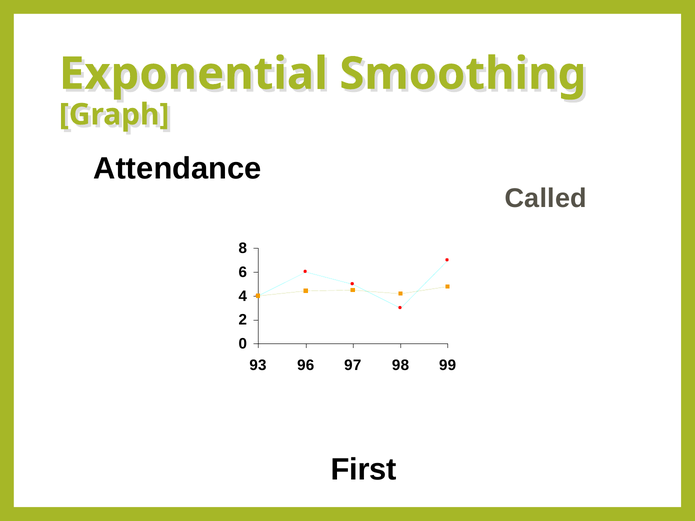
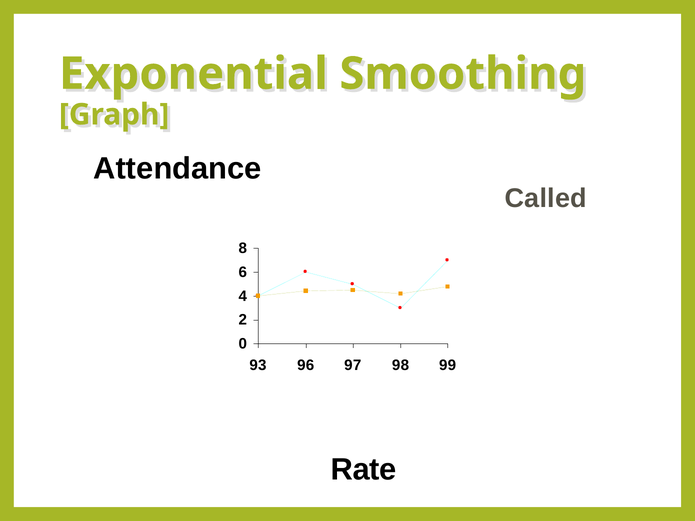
First: First -> Rate
